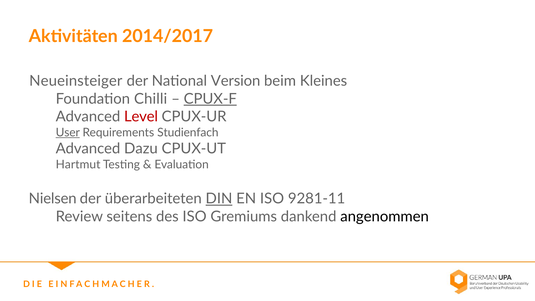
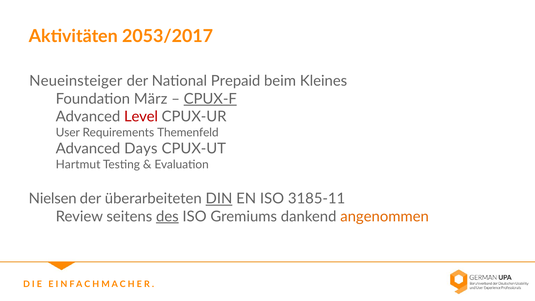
2014/2017: 2014/2017 -> 2053/2017
Version: Version -> Prepaid
Chilli: Chilli -> März
User underline: present -> none
Studienfach: Studienfach -> Themenfeld
Dazu: Dazu -> Days
9281-11: 9281-11 -> 3185-11
des underline: none -> present
angenommen colour: black -> orange
